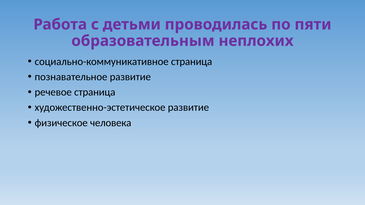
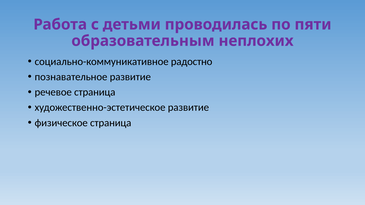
социально-коммуникативное страница: страница -> радостно
физическое человека: человека -> страница
